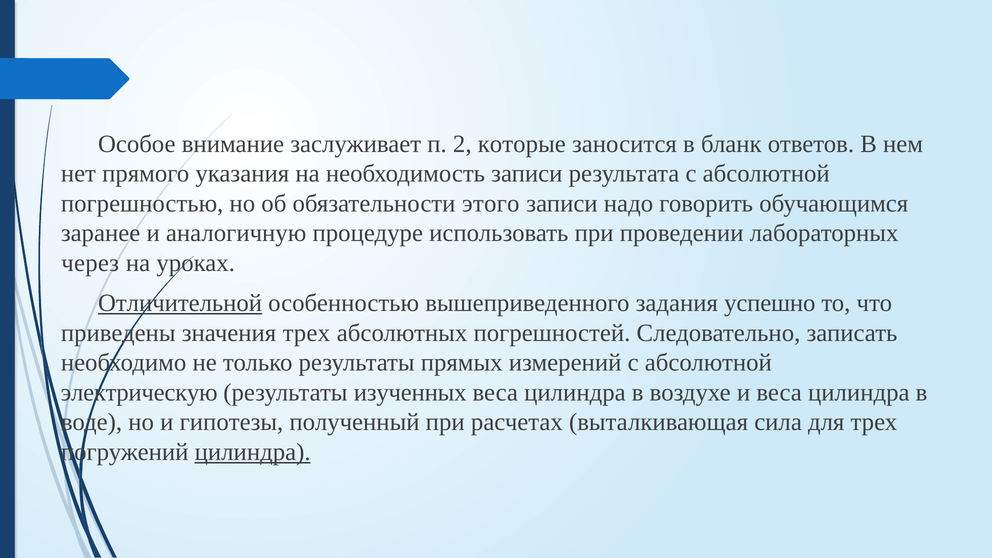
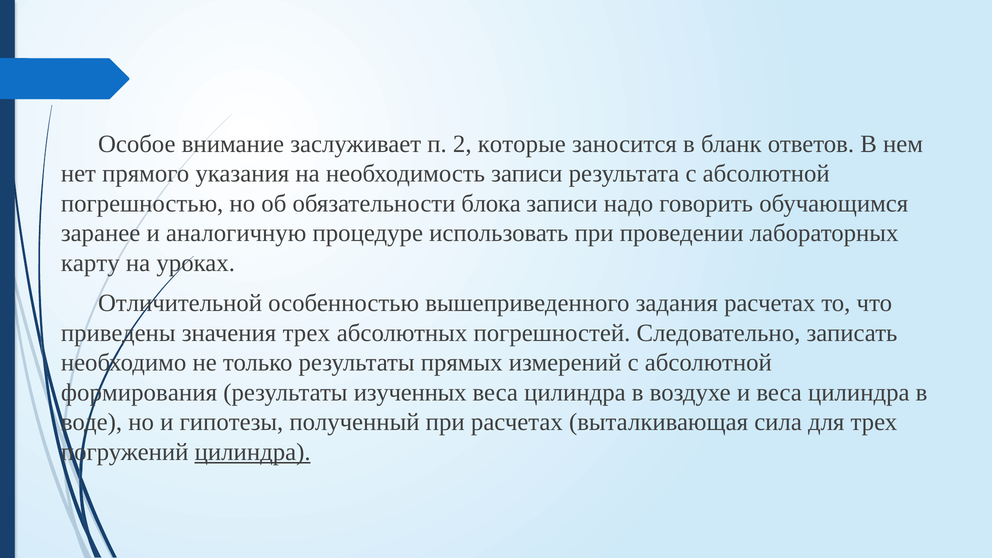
этого: этого -> блока
через: через -> карту
Отличительной underline: present -> none
задания успешно: успешно -> расчетах
электрическую: электрическую -> формирования
